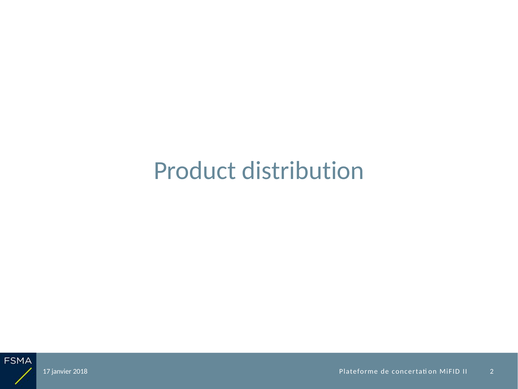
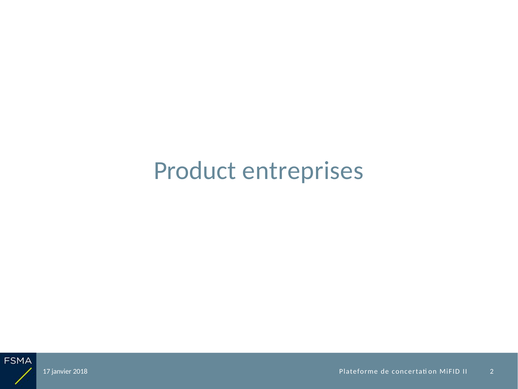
distribution: distribution -> entreprises
